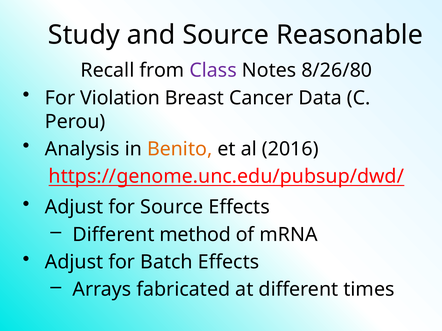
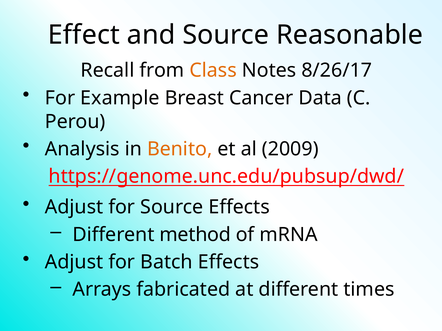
Study: Study -> Effect
Class colour: purple -> orange
8/26/80: 8/26/80 -> 8/26/17
Violation: Violation -> Example
2016: 2016 -> 2009
